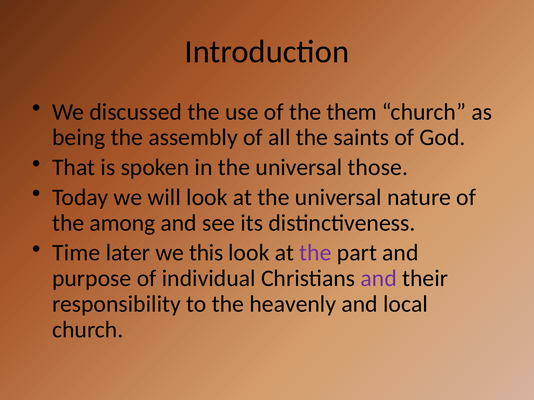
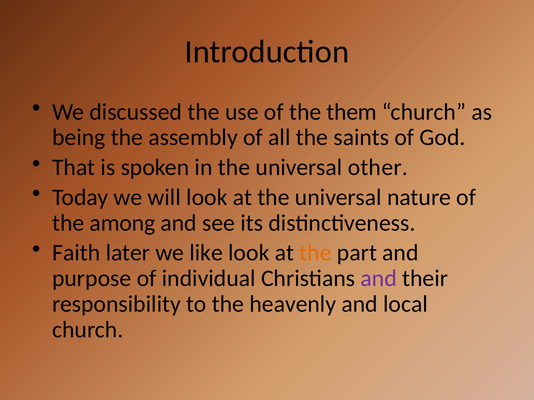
those: those -> other
Time: Time -> Faith
this: this -> like
the at (315, 253) colour: purple -> orange
